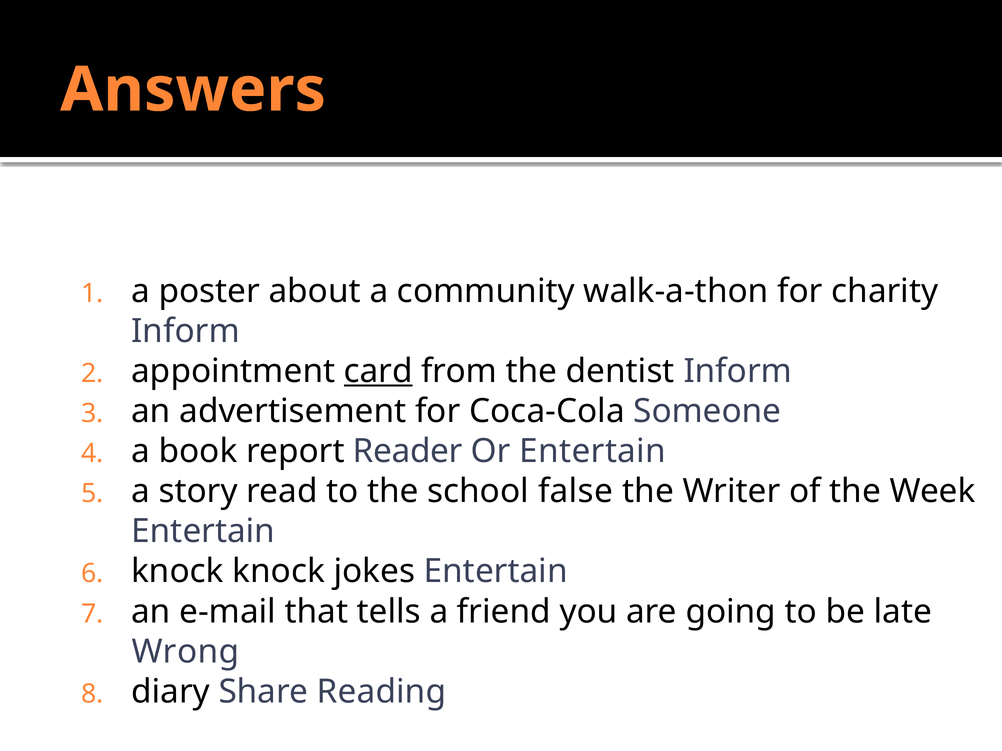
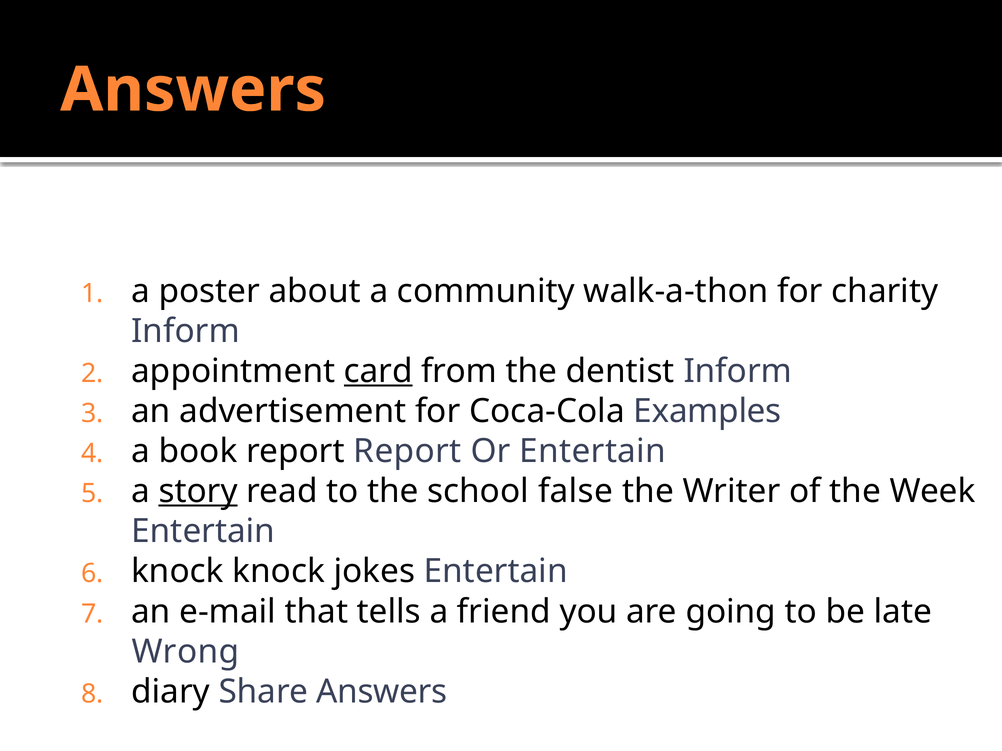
Someone: Someone -> Examples
report Reader: Reader -> Report
story underline: none -> present
Share Reading: Reading -> Answers
